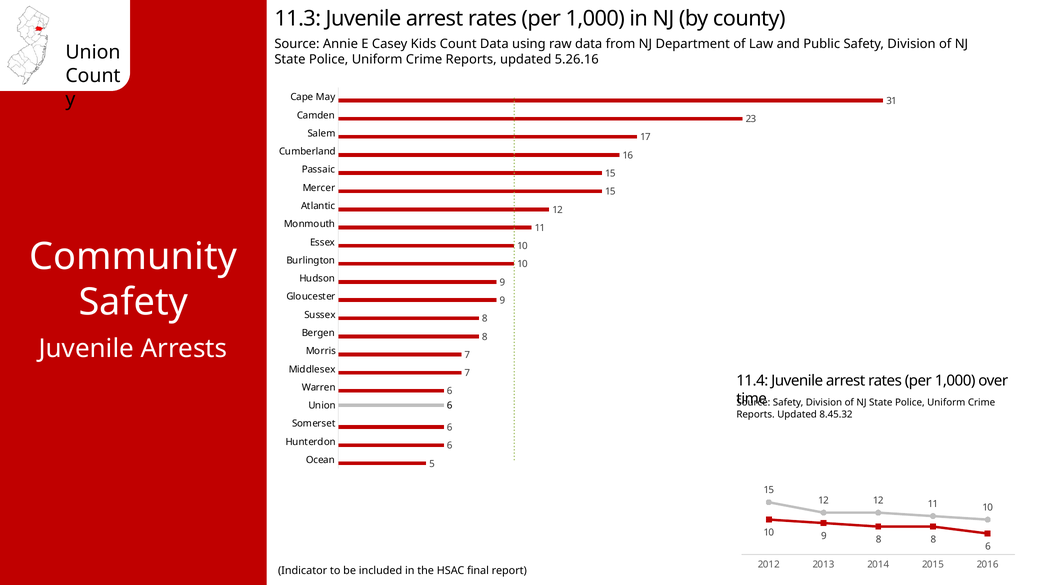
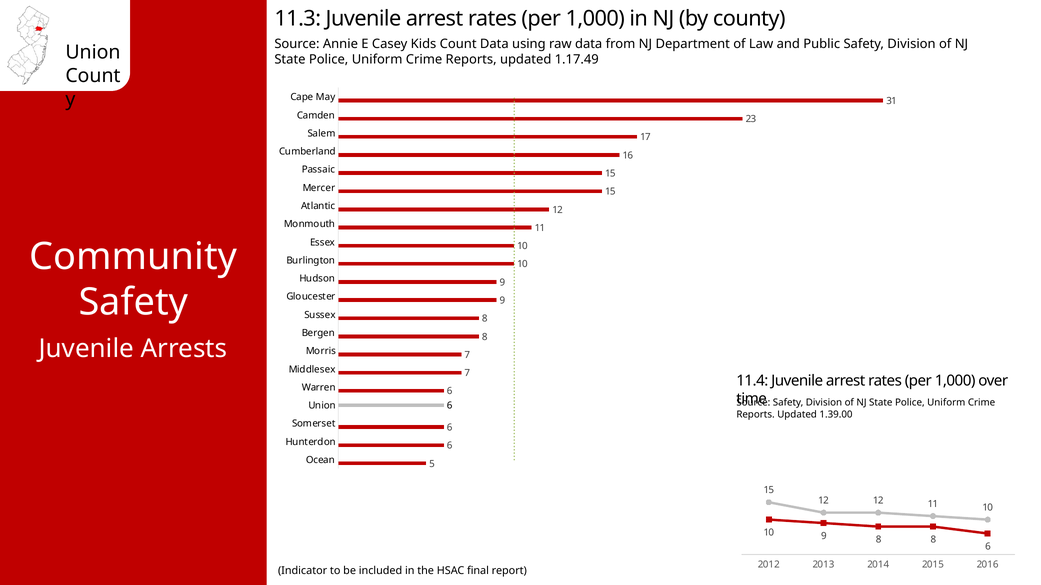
5.26.16: 5.26.16 -> 1.17.49
8.45.32: 8.45.32 -> 1.39.00
